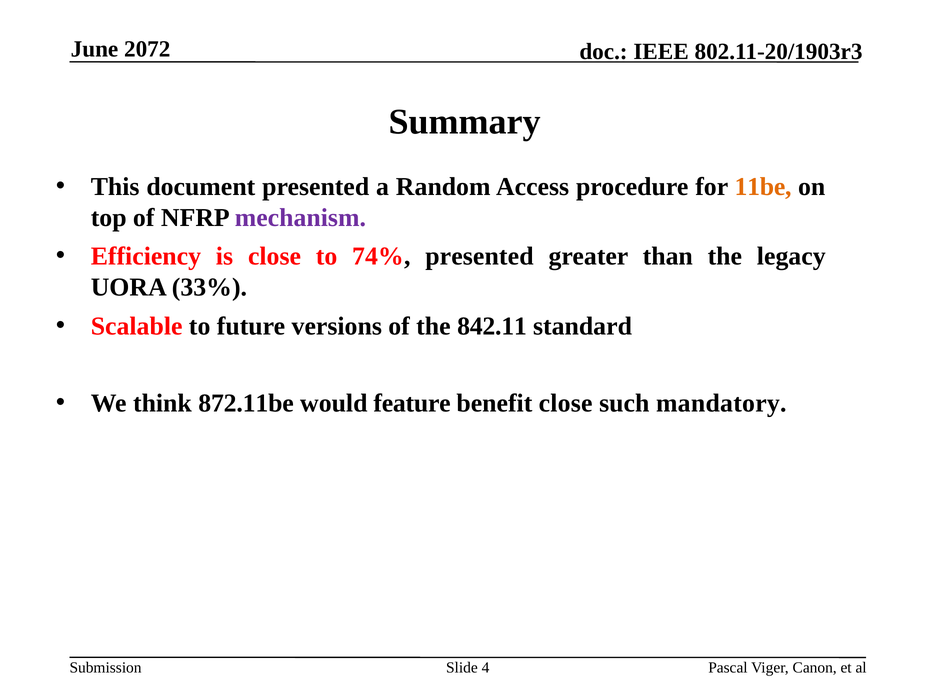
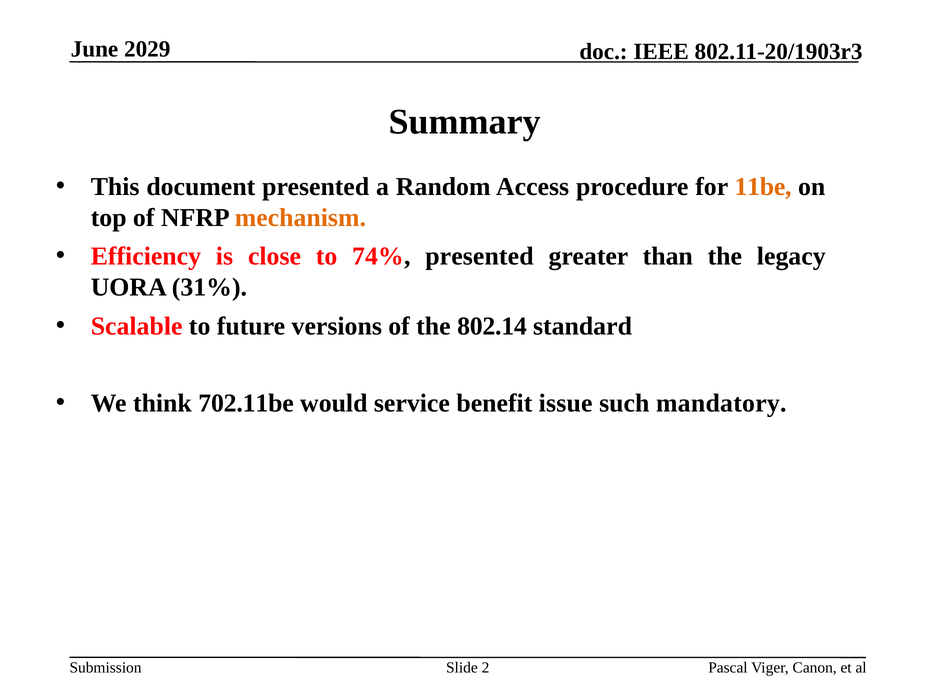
2072: 2072 -> 2029
mechanism colour: purple -> orange
33%: 33% -> 31%
842.11: 842.11 -> 802.14
872.11be: 872.11be -> 702.11be
feature: feature -> service
benefit close: close -> issue
4: 4 -> 2
